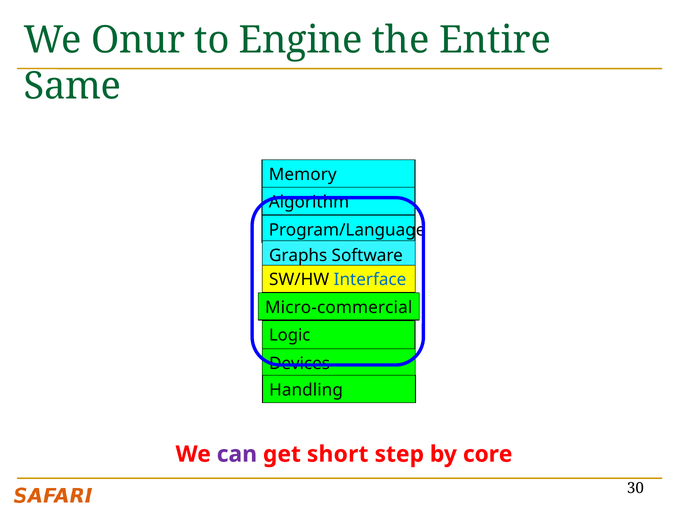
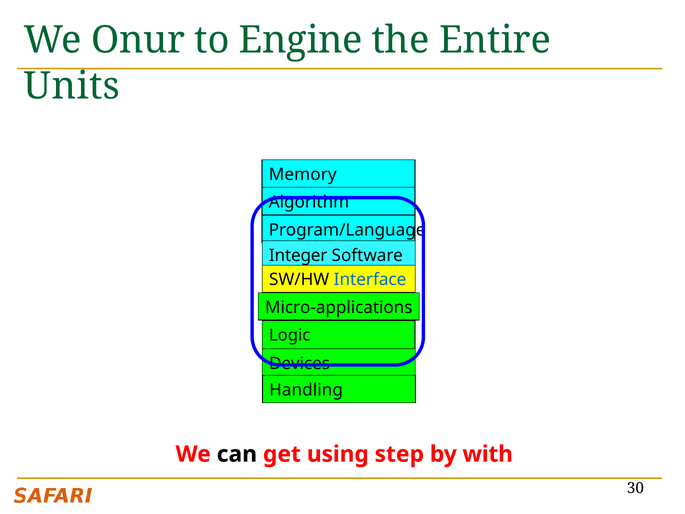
Same: Same -> Units
Graphs: Graphs -> Integer
Micro-commercial: Micro-commercial -> Micro-applications
can colour: purple -> black
short: short -> using
core: core -> with
